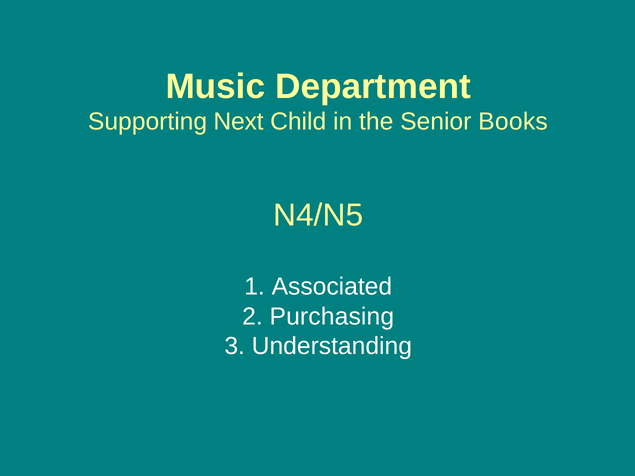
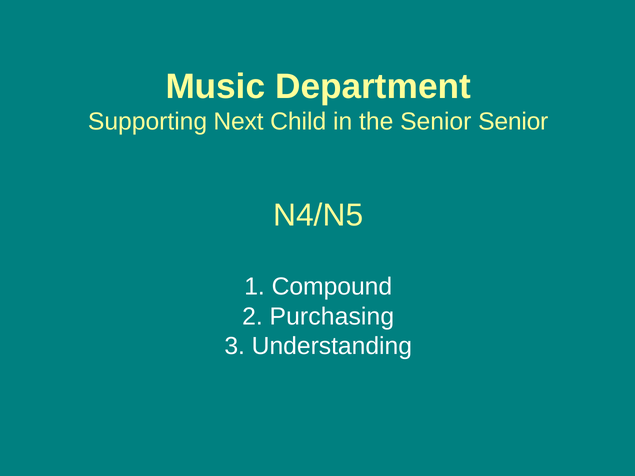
Senior Books: Books -> Senior
Associated: Associated -> Compound
